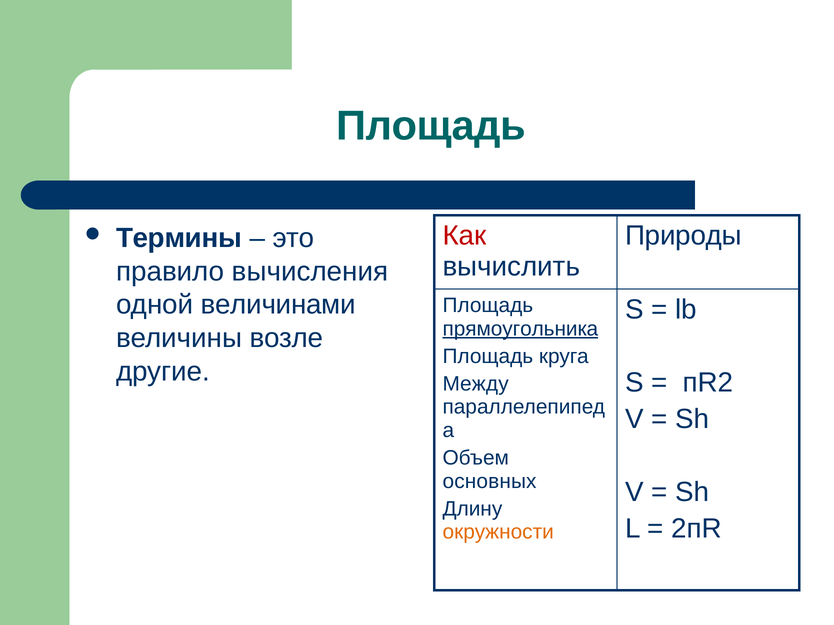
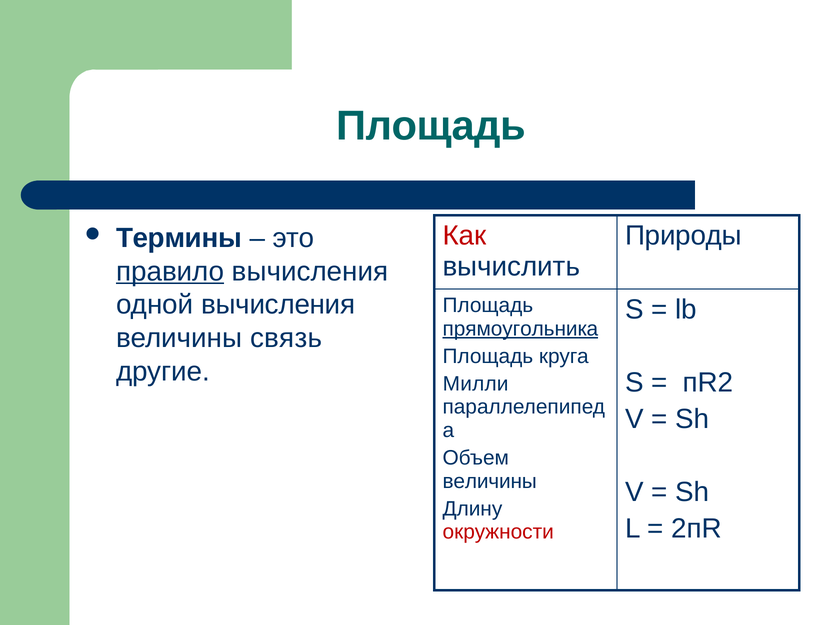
правило underline: none -> present
одной величинами: величинами -> вычисления
возле: возле -> связь
Между: Между -> Милли
основных at (490, 482): основных -> величины
окружности colour: orange -> red
